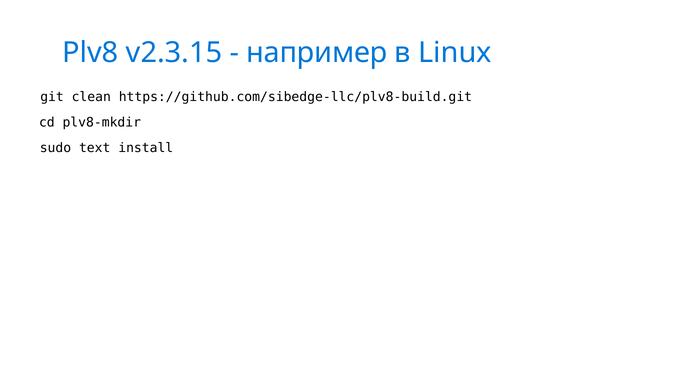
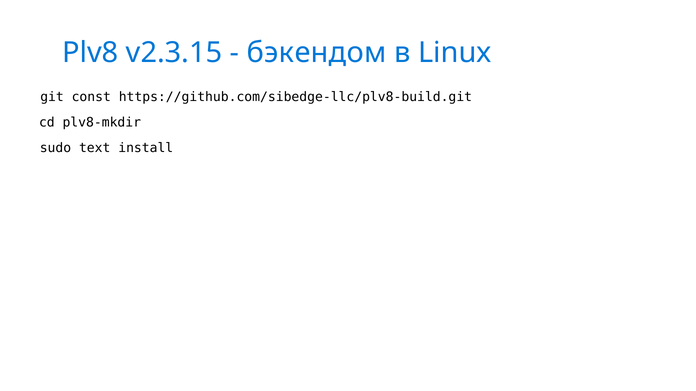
например: например -> бэкендом
clean: clean -> const
